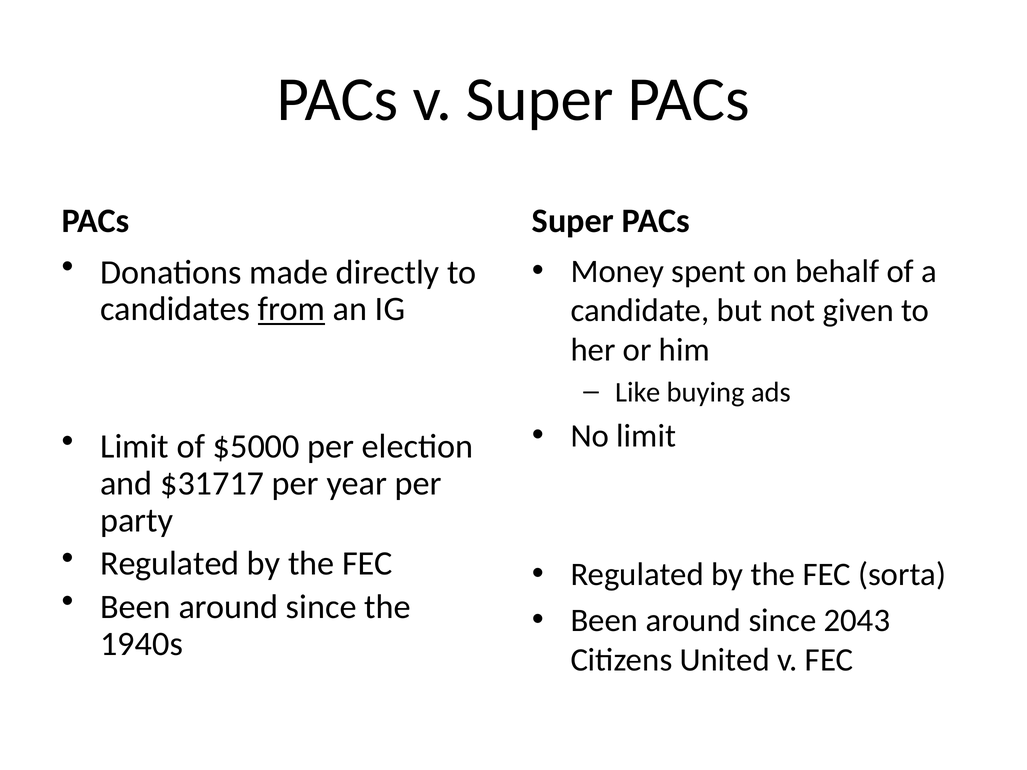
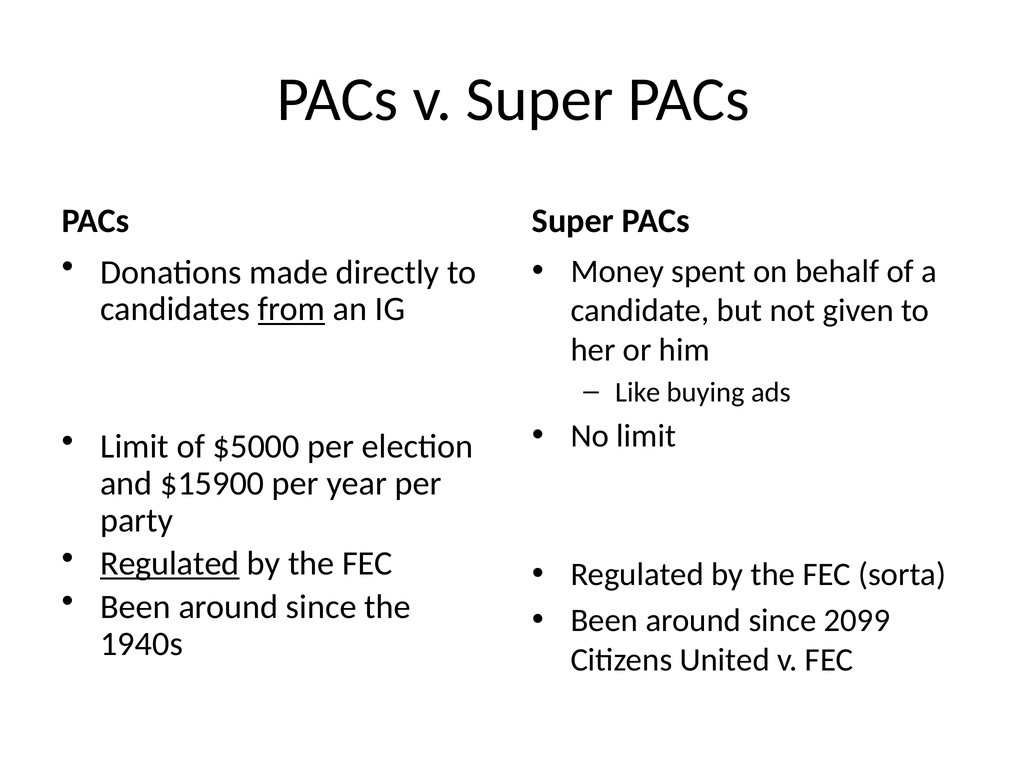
$31717: $31717 -> $15900
Regulated at (170, 564) underline: none -> present
2043: 2043 -> 2099
